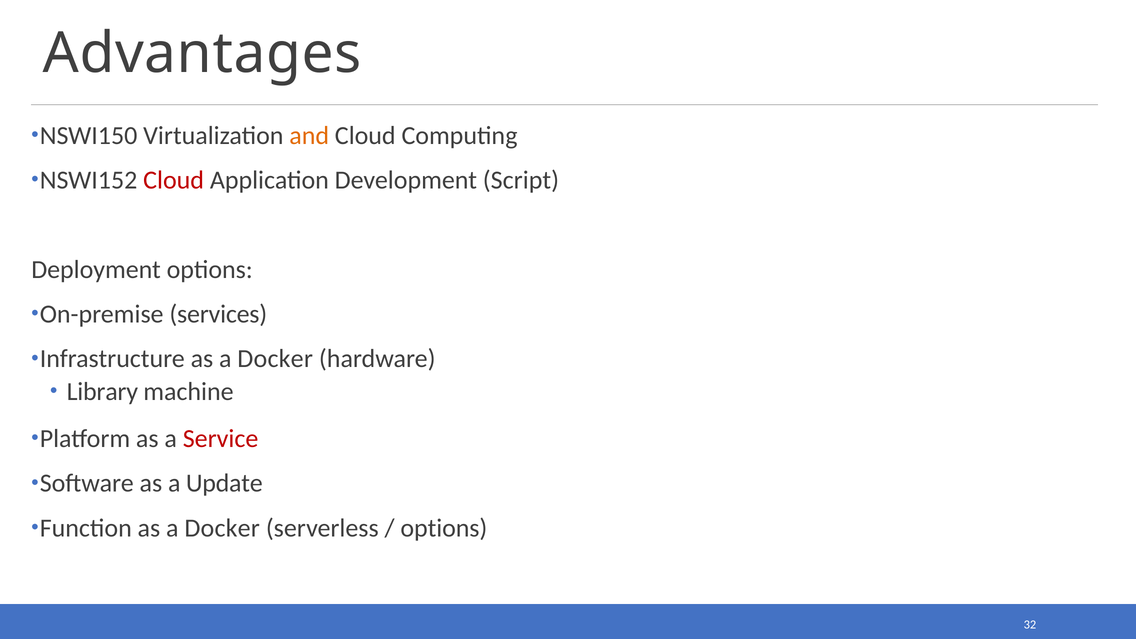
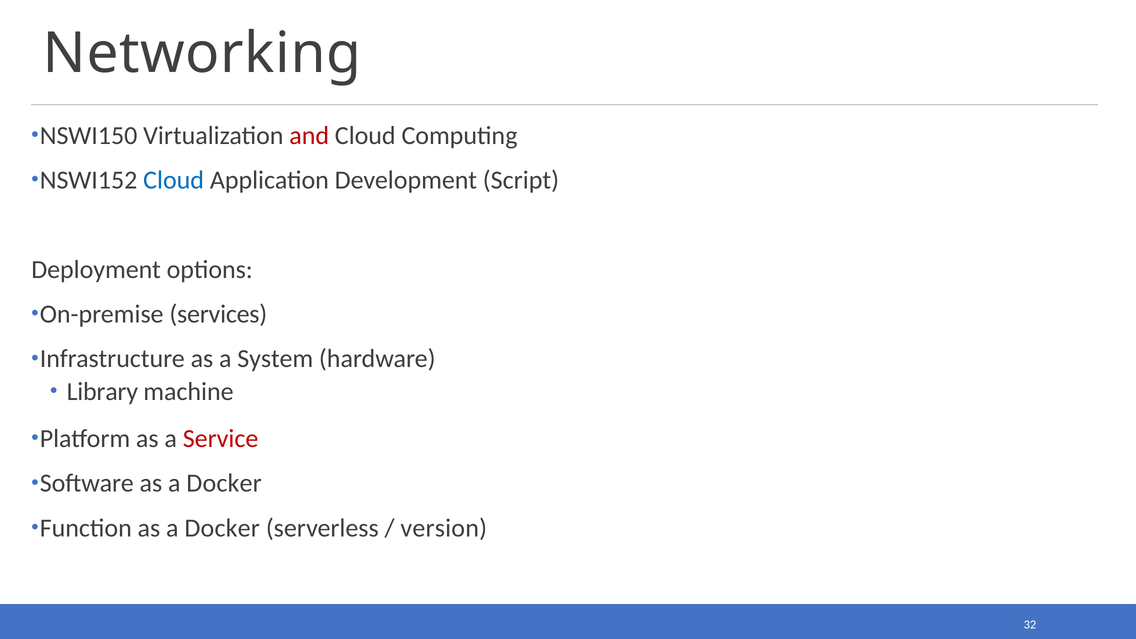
Advantages: Advantages -> Networking
and colour: orange -> red
Cloud at (174, 180) colour: red -> blue
Infrastructure as a Docker: Docker -> System
Software as a Update: Update -> Docker
options at (444, 528): options -> version
